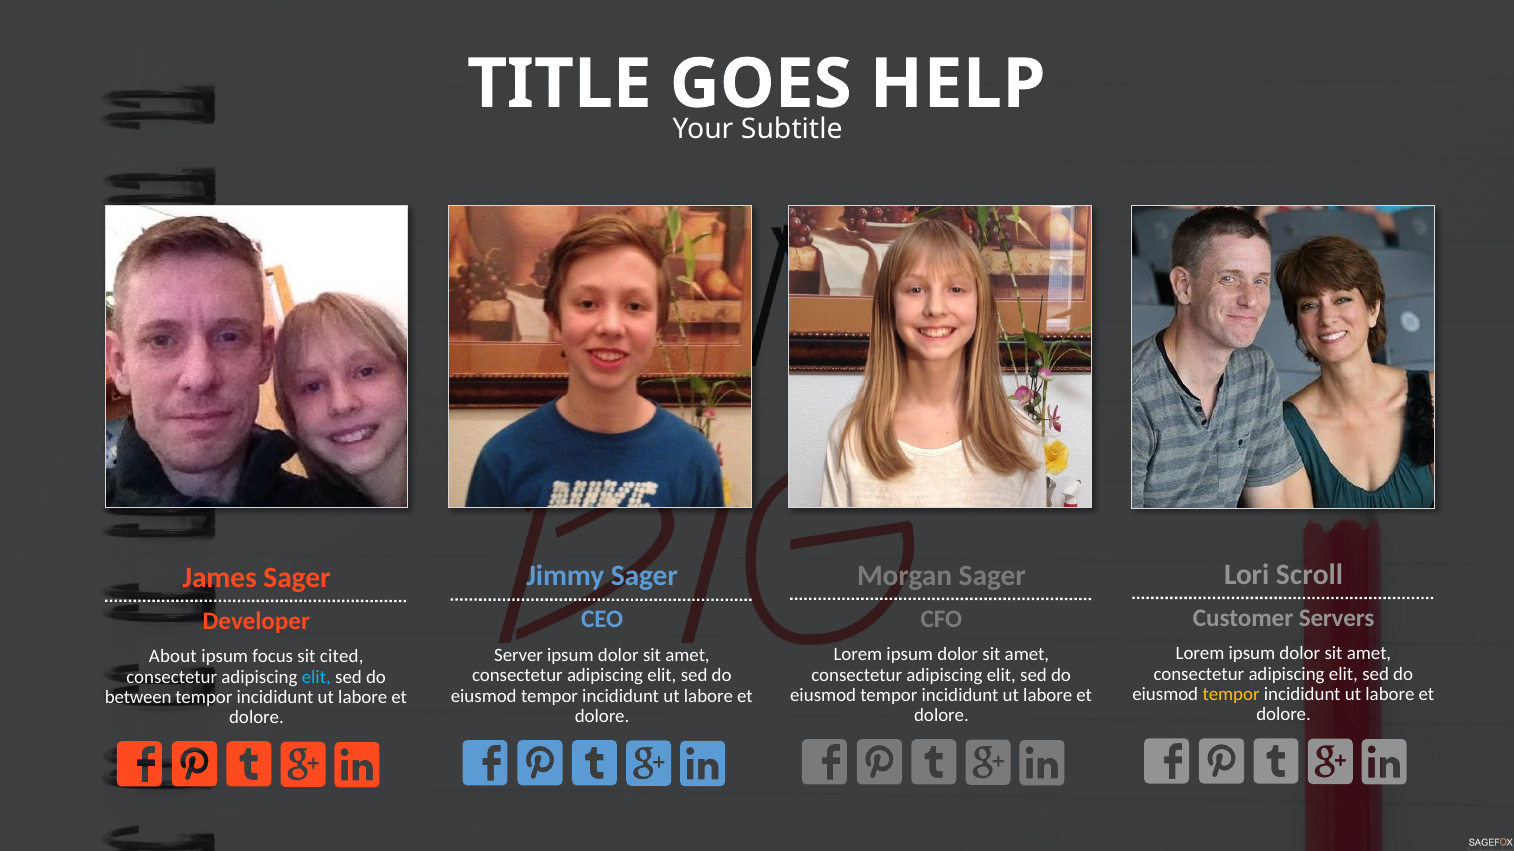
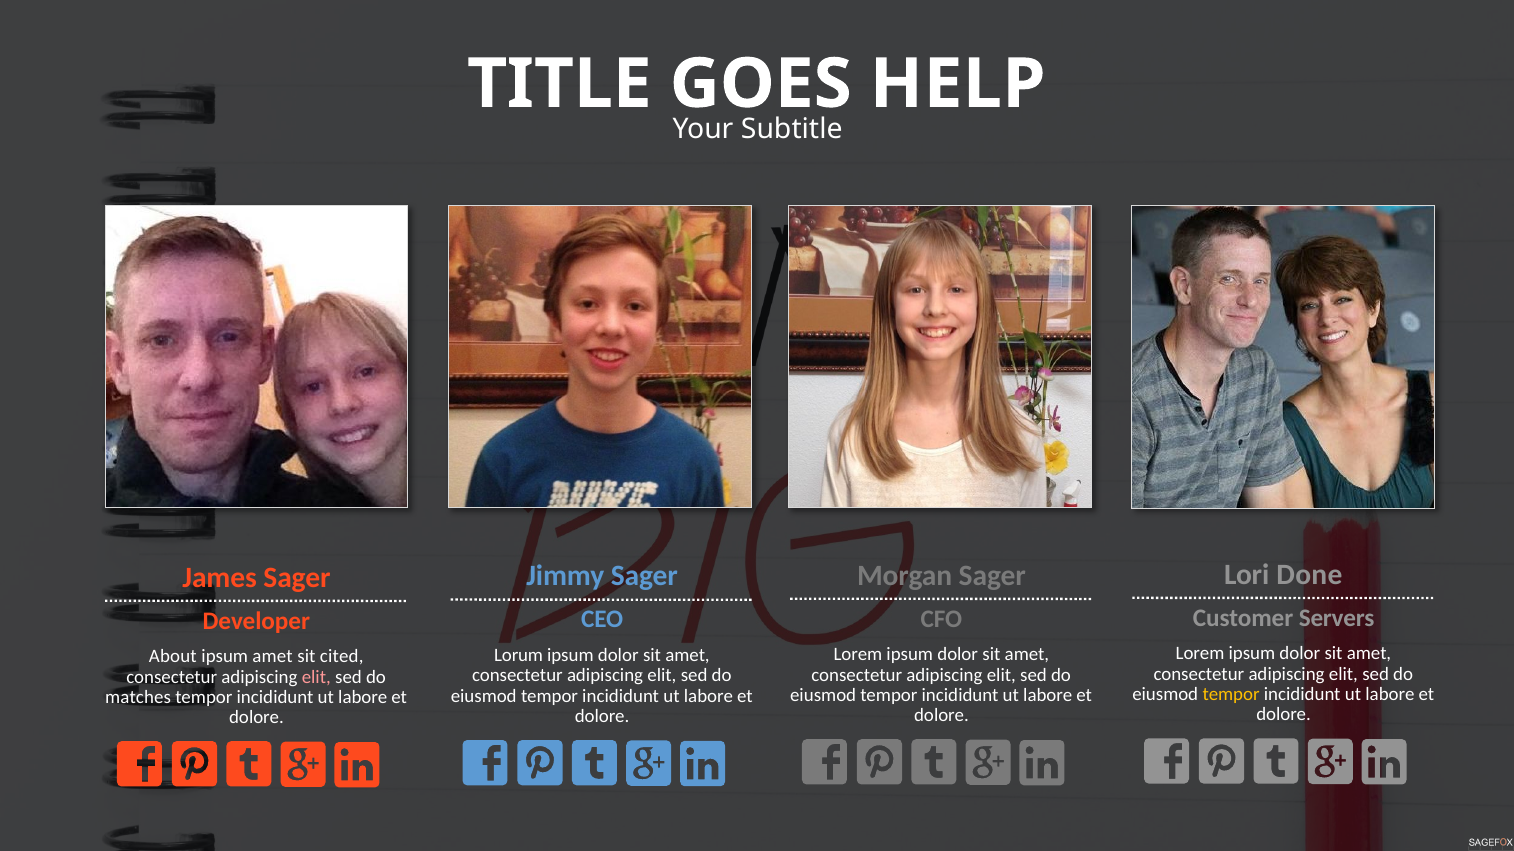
Scroll: Scroll -> Done
Server: Server -> Lorum
ipsum focus: focus -> amet
elit at (316, 677) colour: light blue -> pink
between: between -> matches
